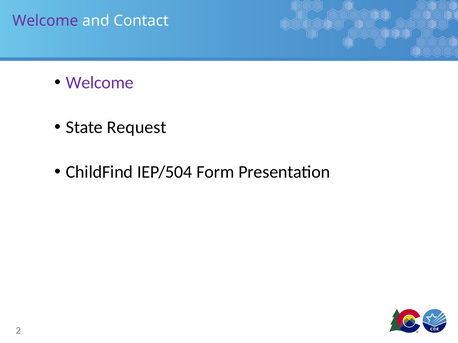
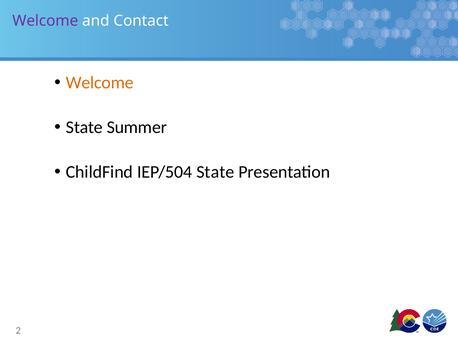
Welcome at (100, 83) colour: purple -> orange
Request: Request -> Summer
IEP/504 Form: Form -> State
